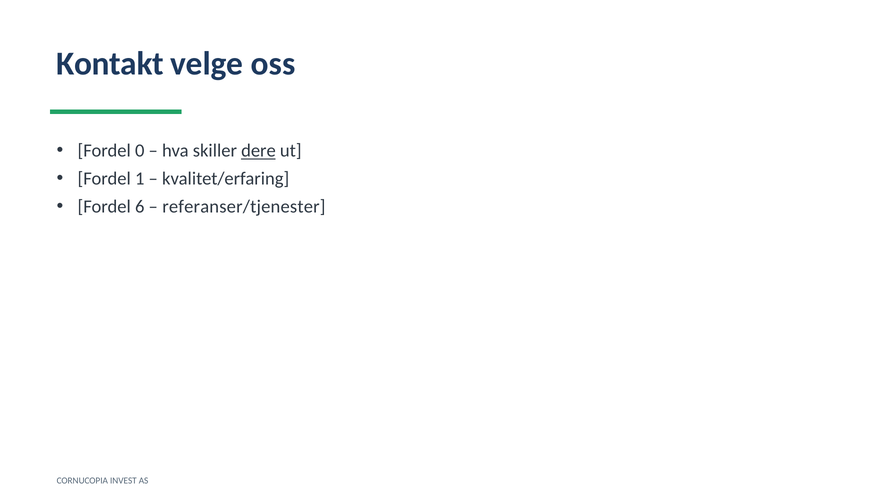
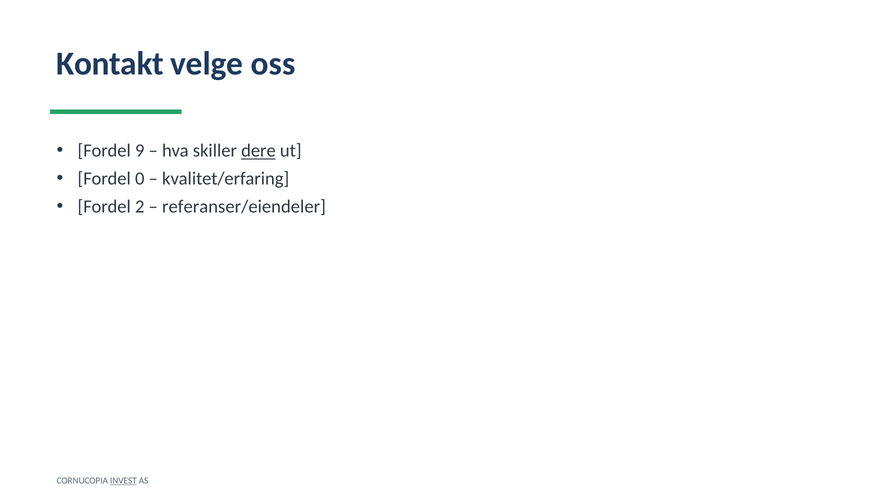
0: 0 -> 9
1: 1 -> 0
6: 6 -> 2
referanser/tjenester: referanser/tjenester -> referanser/eiendeler
INVEST underline: none -> present
